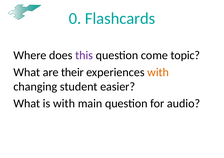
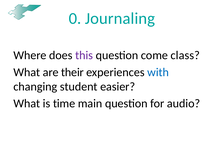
Flashcards: Flashcards -> Journaling
topic: topic -> class
with at (158, 72) colour: orange -> blue
is with: with -> time
